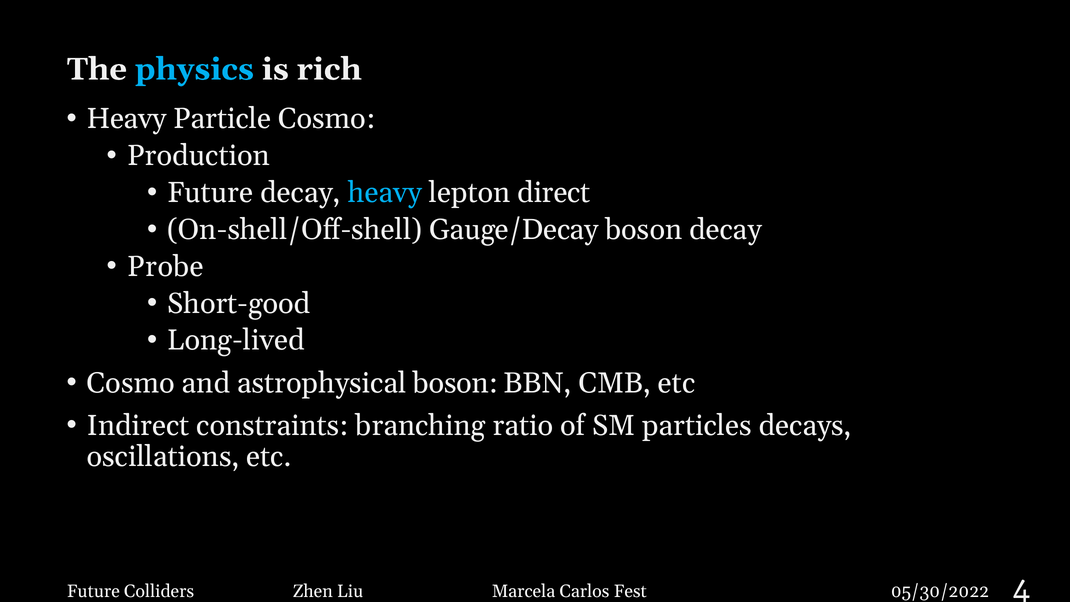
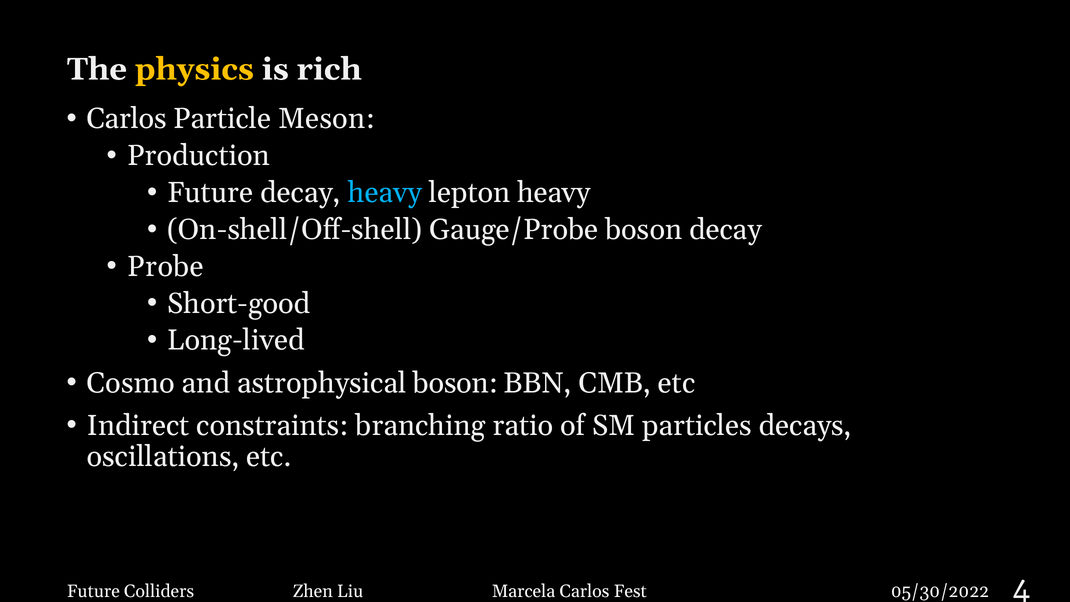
physics colour: light blue -> yellow
Heavy at (127, 119): Heavy -> Carlos
Particle Cosmo: Cosmo -> Meson
lepton direct: direct -> heavy
Gauge/Decay: Gauge/Decay -> Gauge/Probe
